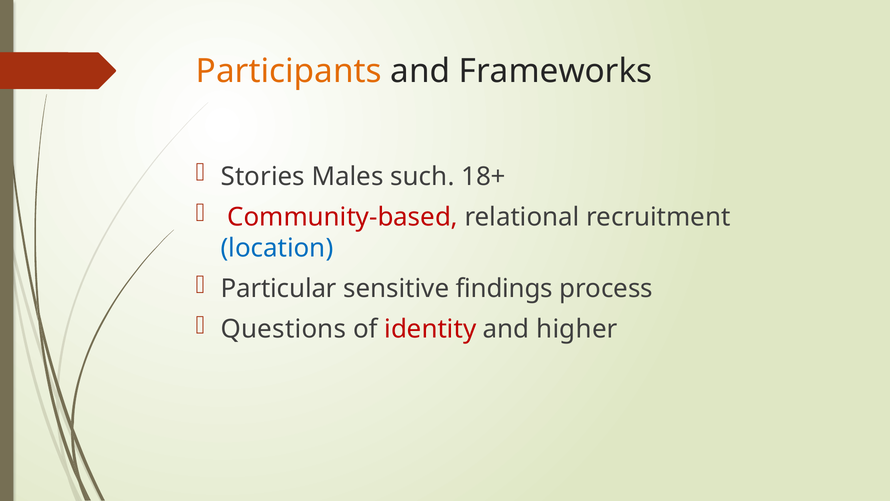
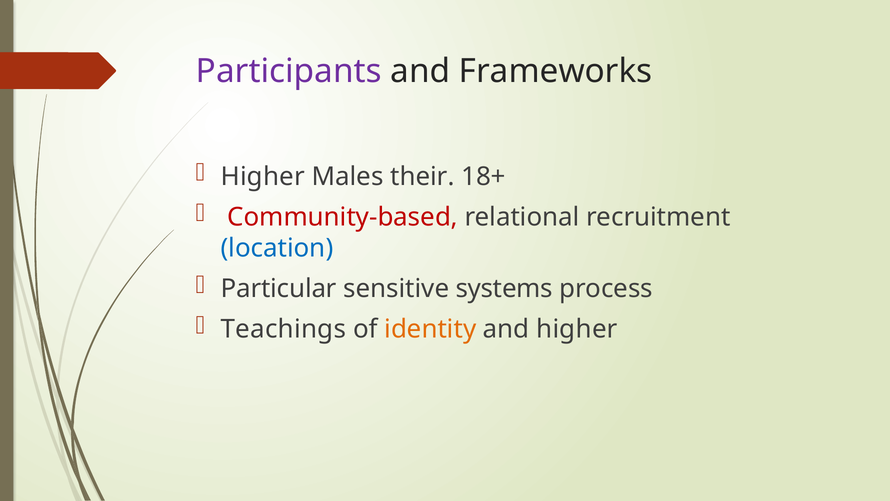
Participants colour: orange -> purple
Stories at (263, 176): Stories -> Higher
such: such -> their
findings: findings -> systems
Questions: Questions -> Teachings
identity colour: red -> orange
